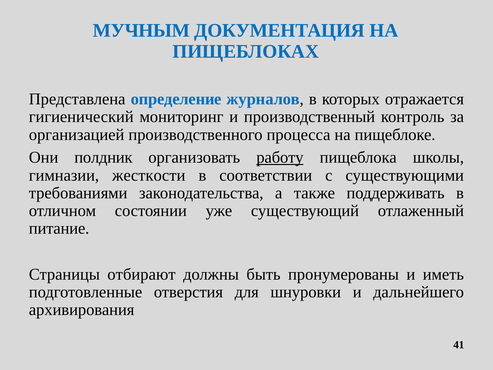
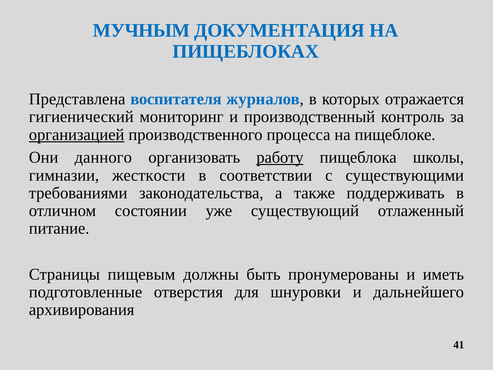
определение: определение -> воспитателя
организацией underline: none -> present
полдник: полдник -> данного
отбирают: отбирают -> пищевым
